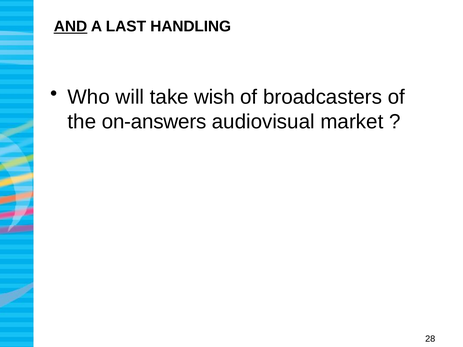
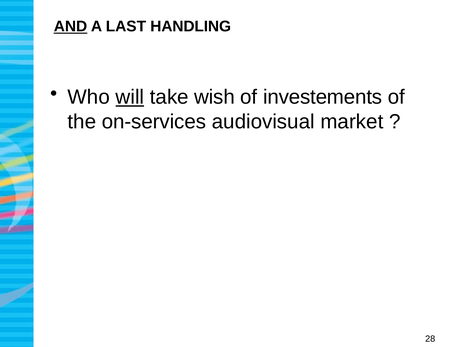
will underline: none -> present
broadcasters: broadcasters -> investements
on-answers: on-answers -> on-services
